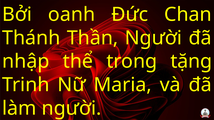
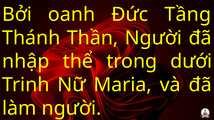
Chan: Chan -> Tầng
tặng: tặng -> dưới
